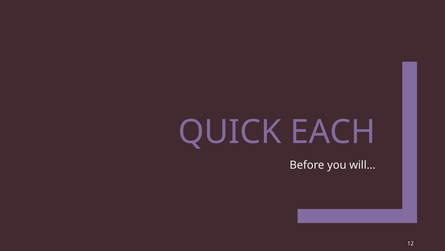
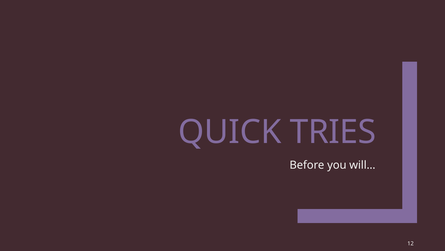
EACH: EACH -> TRIES
